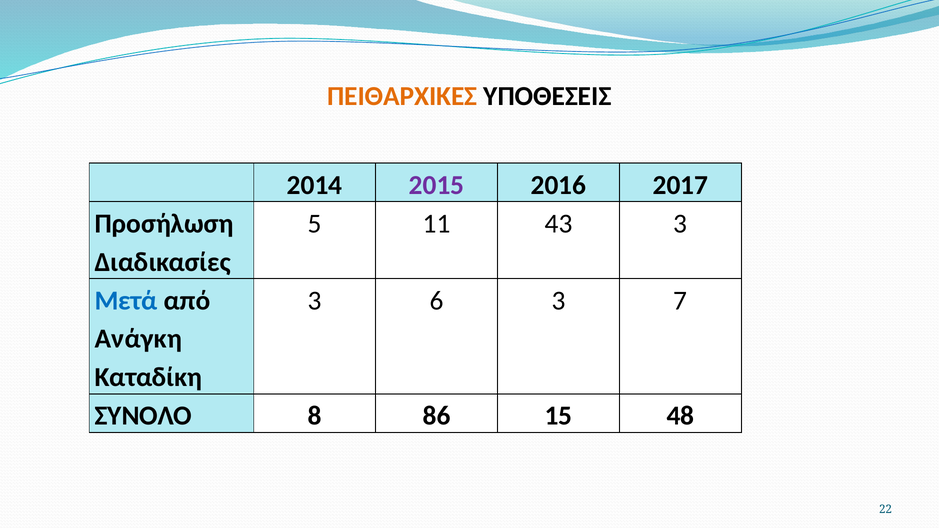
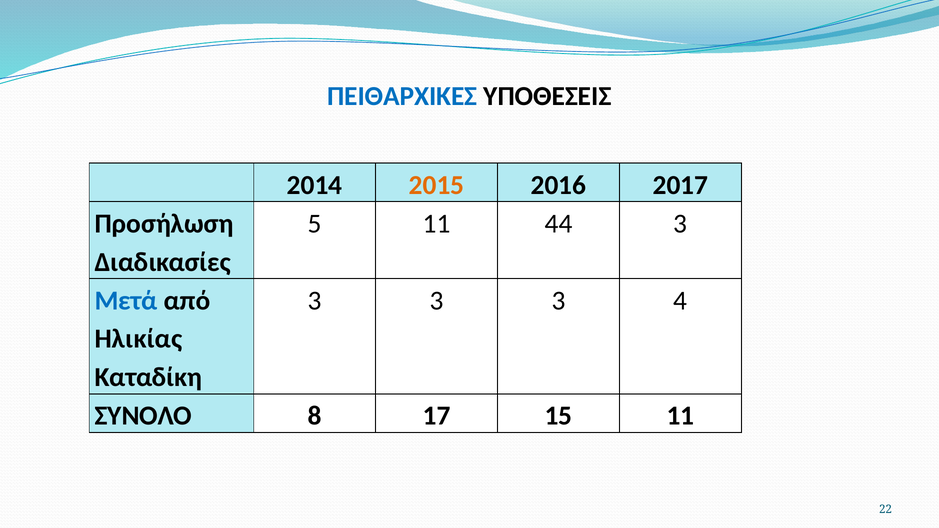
ΠΕΙΘΑΡΧΙΚΕΣ colour: orange -> blue
2015 colour: purple -> orange
43: 43 -> 44
6 at (437, 301): 6 -> 3
7: 7 -> 4
Ανάγκη: Ανάγκη -> Ηλικίας
86: 86 -> 17
15 48: 48 -> 11
